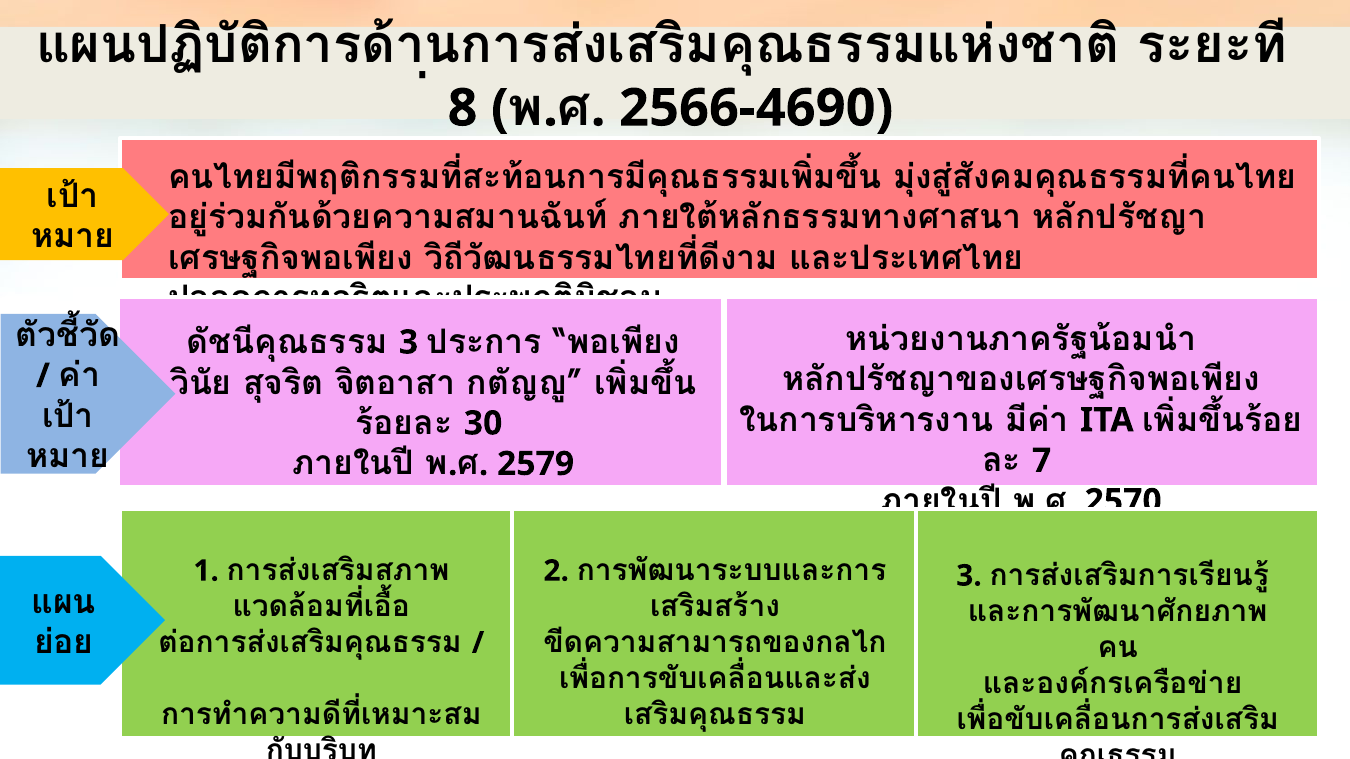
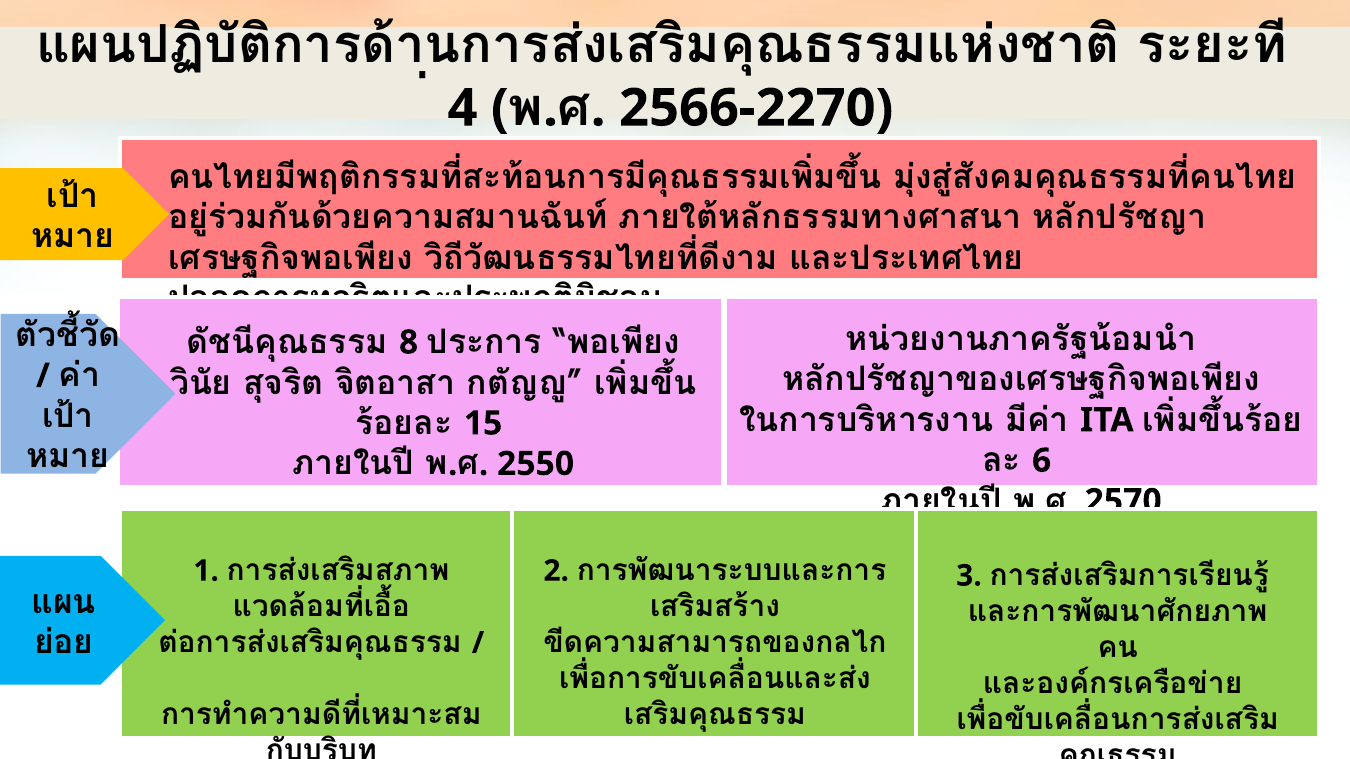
8: 8 -> 4
2566-4690: 2566-4690 -> 2566-2270
3 at (409, 343): 3 -> 8
30: 30 -> 15
7: 7 -> 6
2579: 2579 -> 2550
